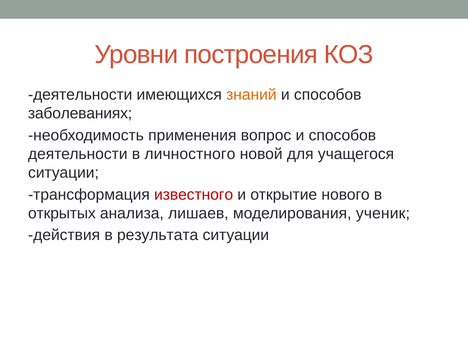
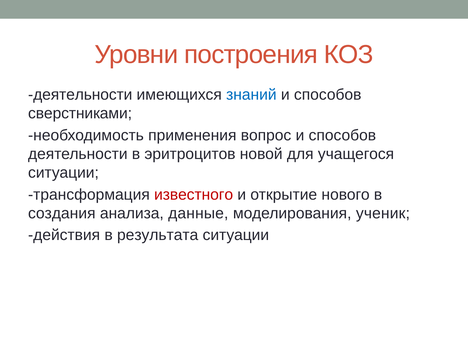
знаний colour: orange -> blue
заболеваниях: заболеваниях -> сверстниками
личностного: личностного -> эритроцитов
открытых: открытых -> создания
лишаев: лишаев -> данные
